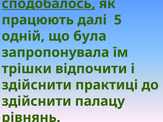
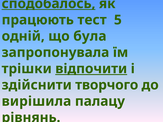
далі: далі -> тест
відпочити underline: none -> present
практиці: практиці -> творчого
здійснити at (37, 101): здійснити -> вирішила
